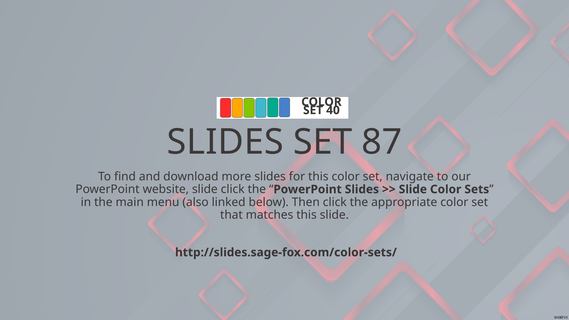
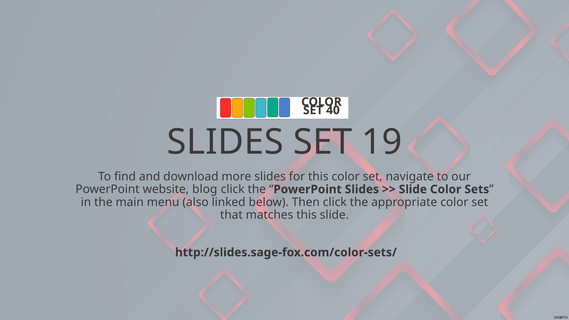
87: 87 -> 19
website slide: slide -> blog
